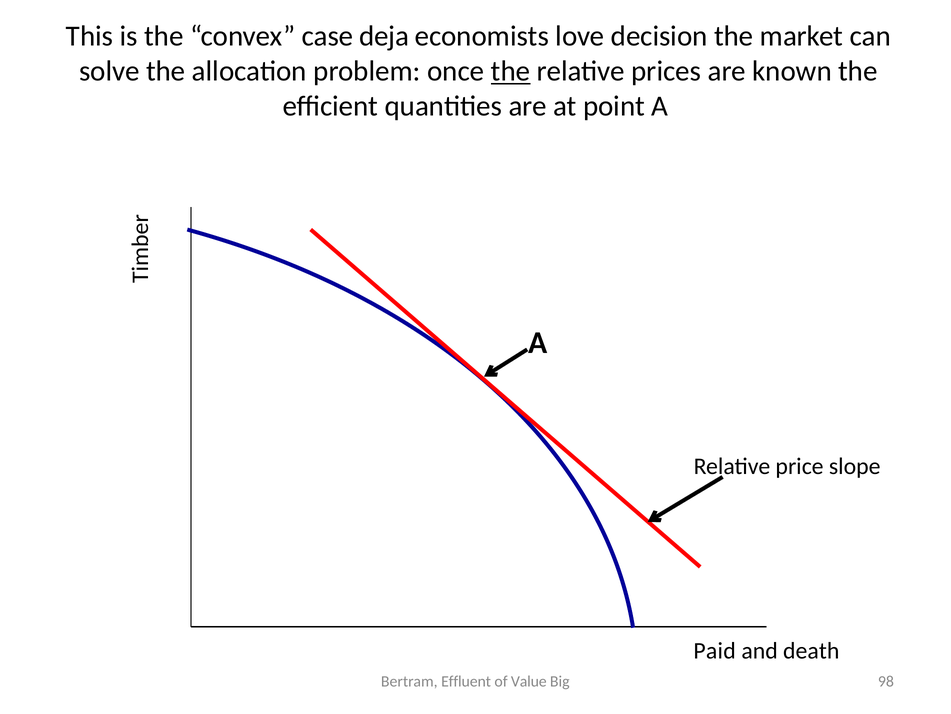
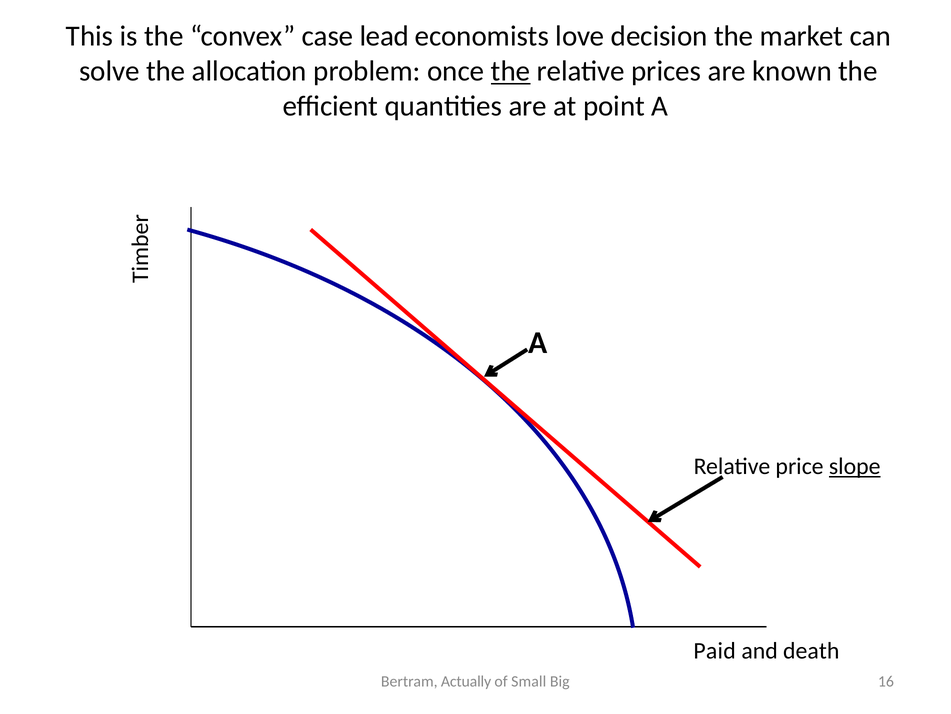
deja: deja -> lead
slope underline: none -> present
Effluent: Effluent -> Actually
Value: Value -> Small
98: 98 -> 16
